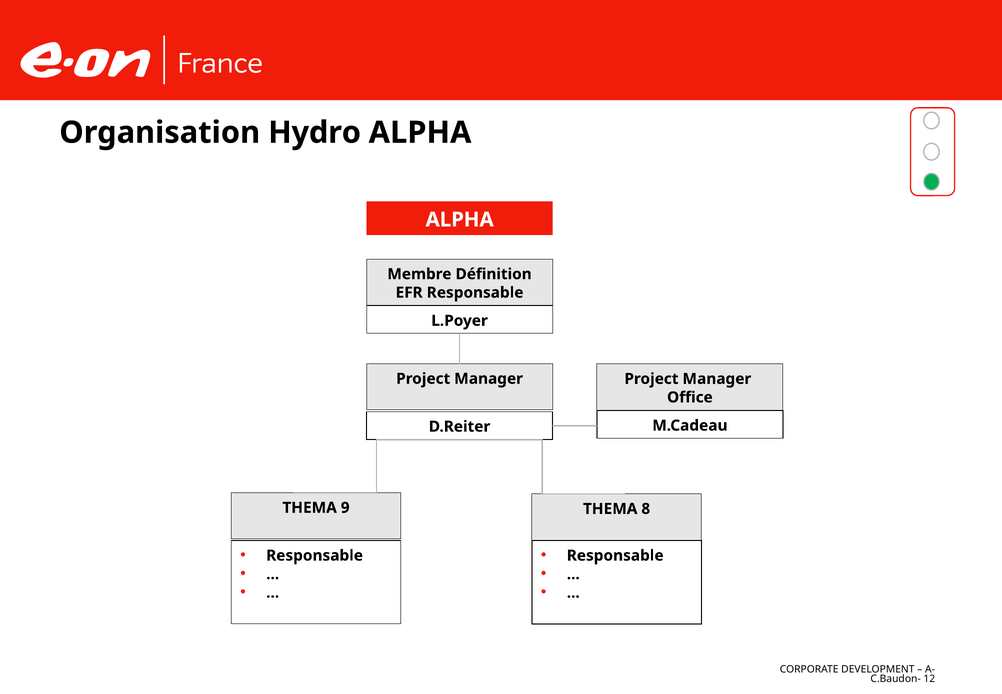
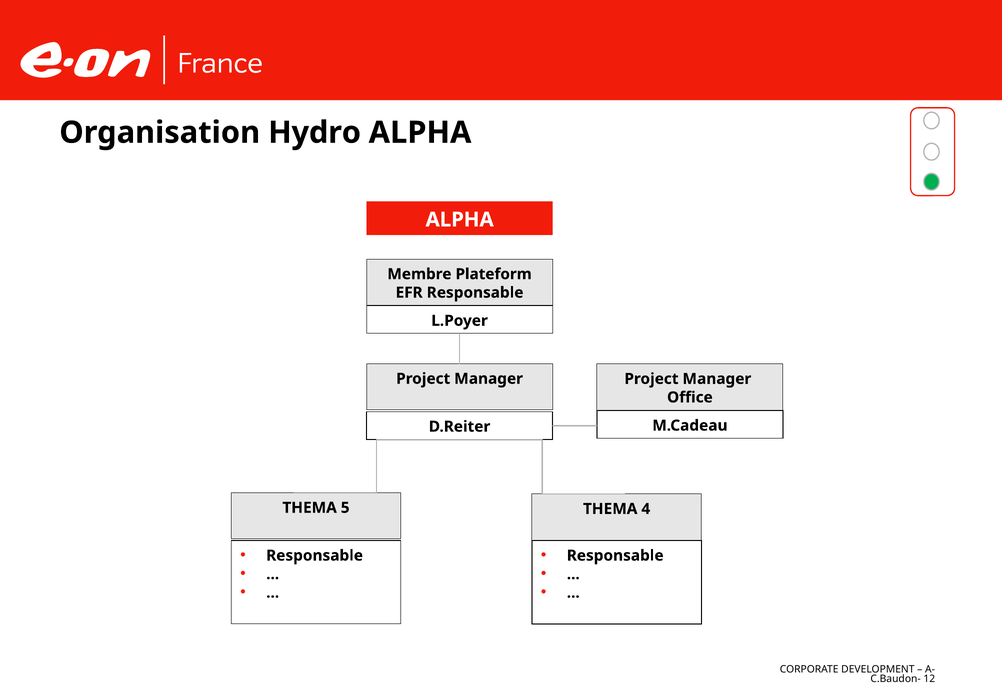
Définition: Définition -> Plateform
9: 9 -> 5
8: 8 -> 4
